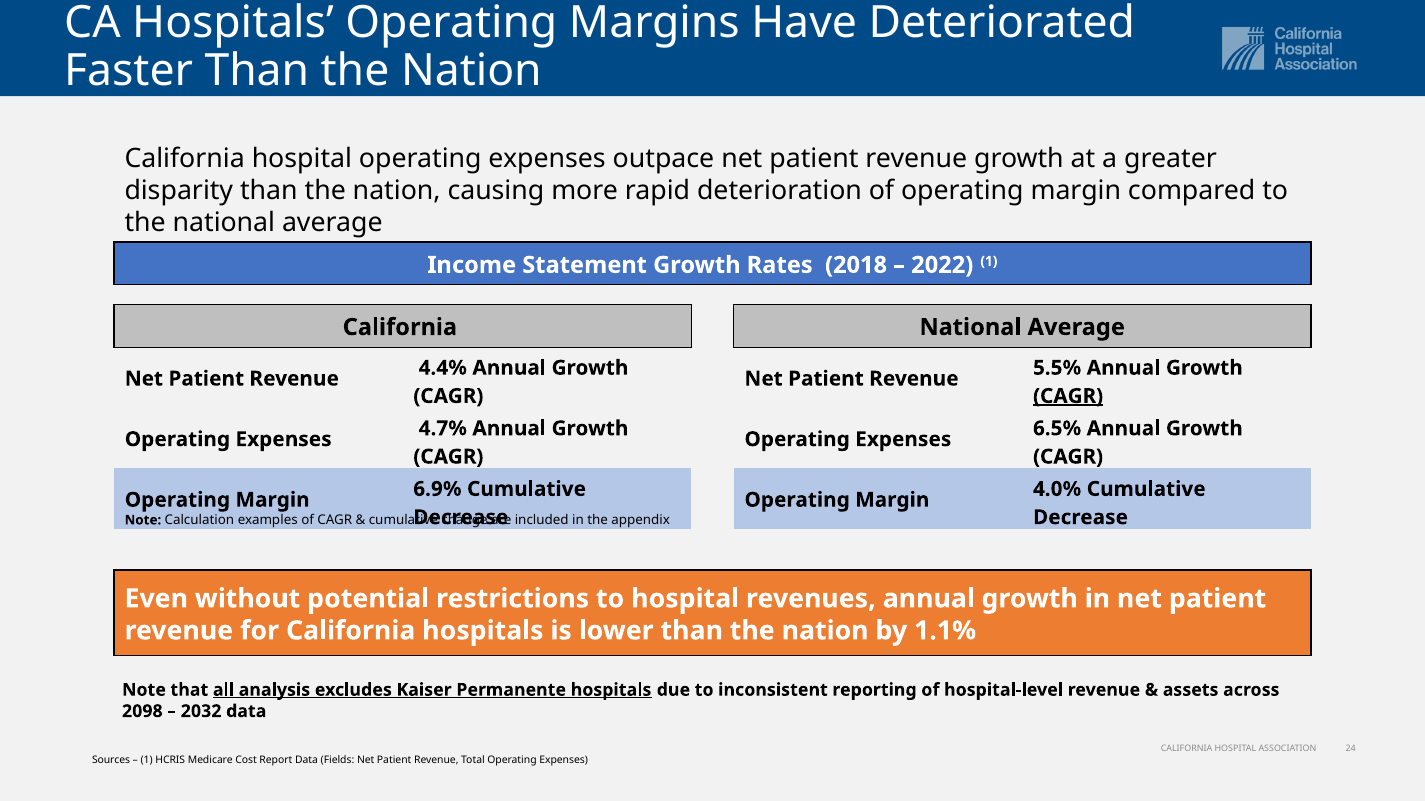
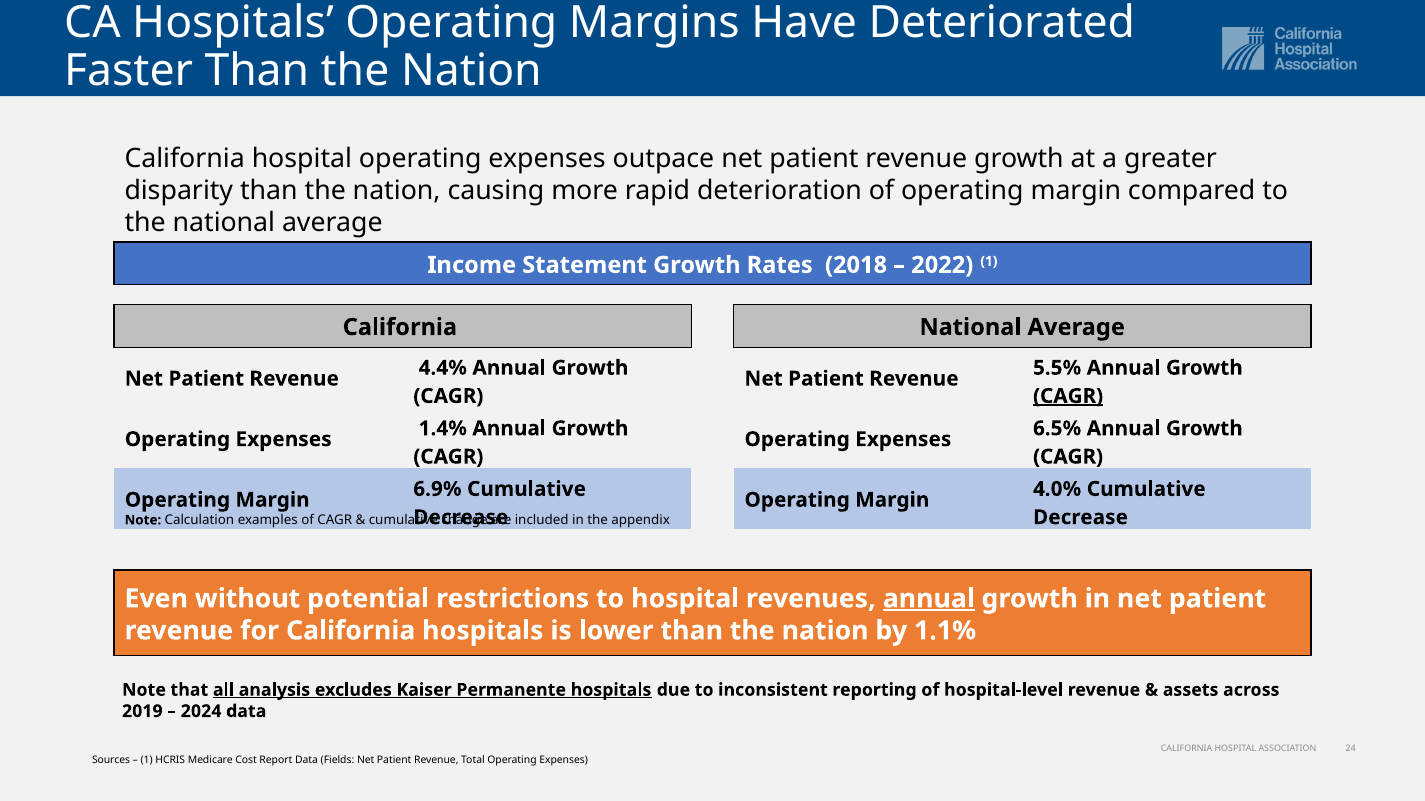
4.7%: 4.7% -> 1.4%
annual at (929, 599) underline: none -> present
2098: 2098 -> 2019
2032: 2032 -> 2024
